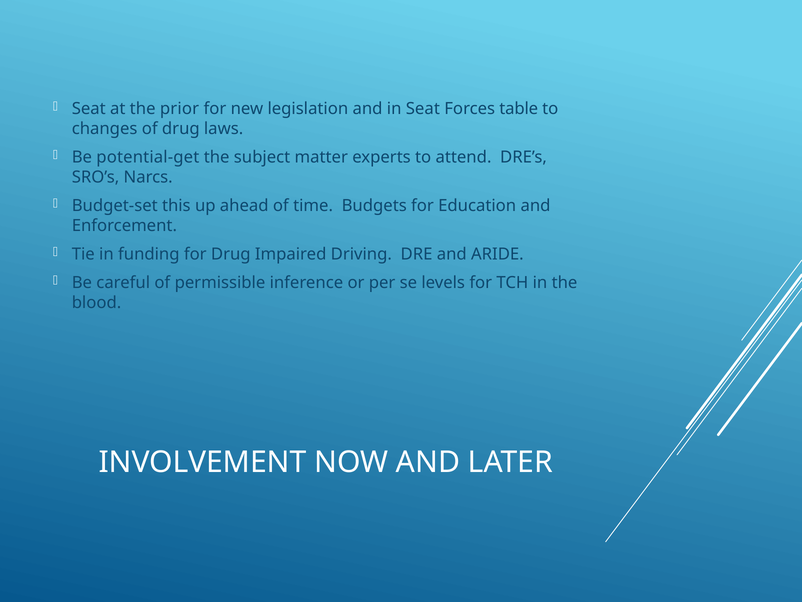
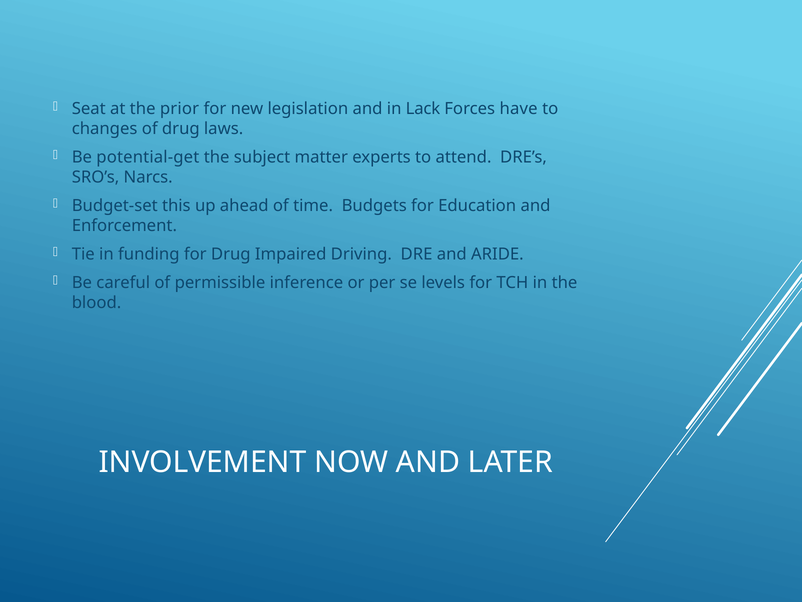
in Seat: Seat -> Lack
table: table -> have
